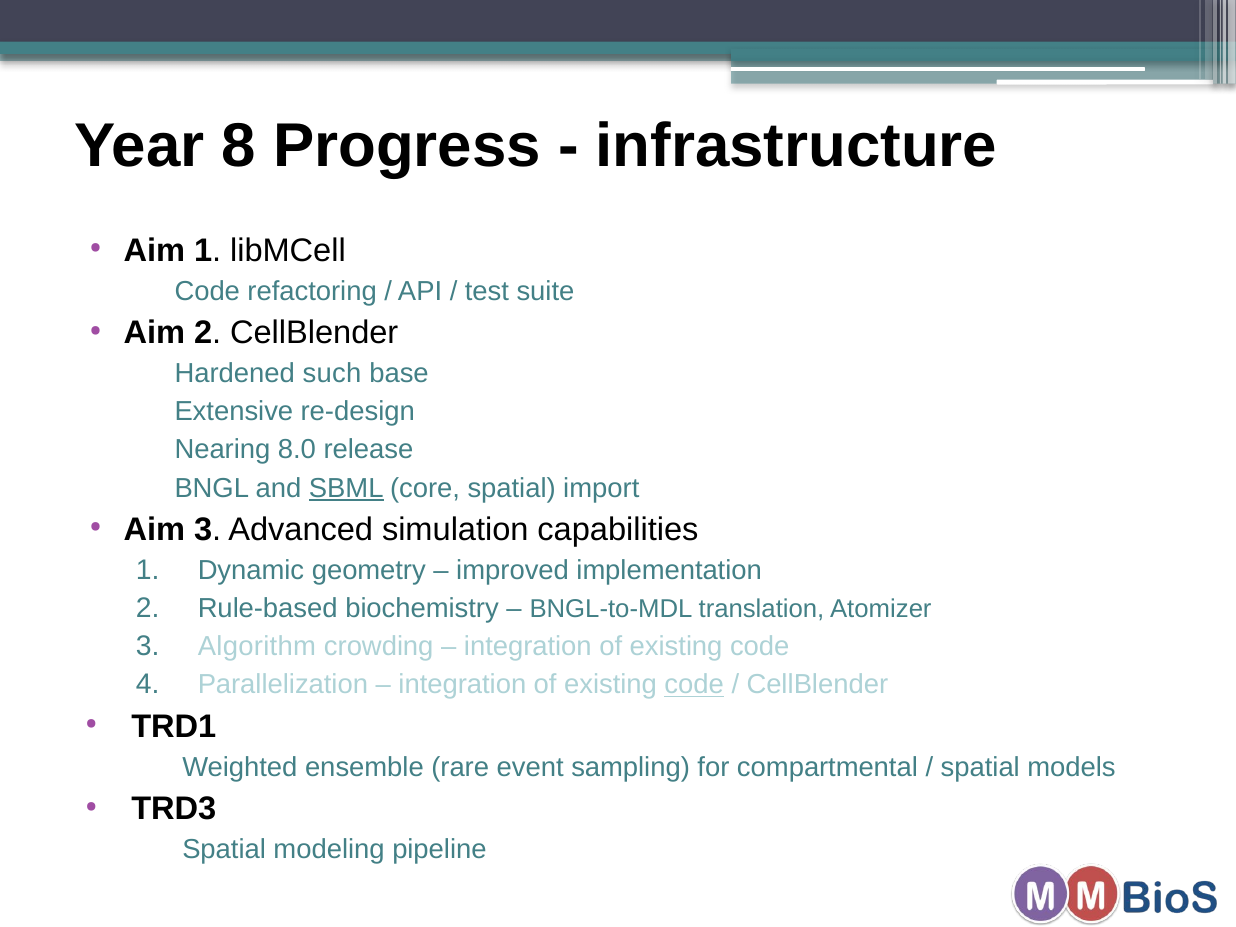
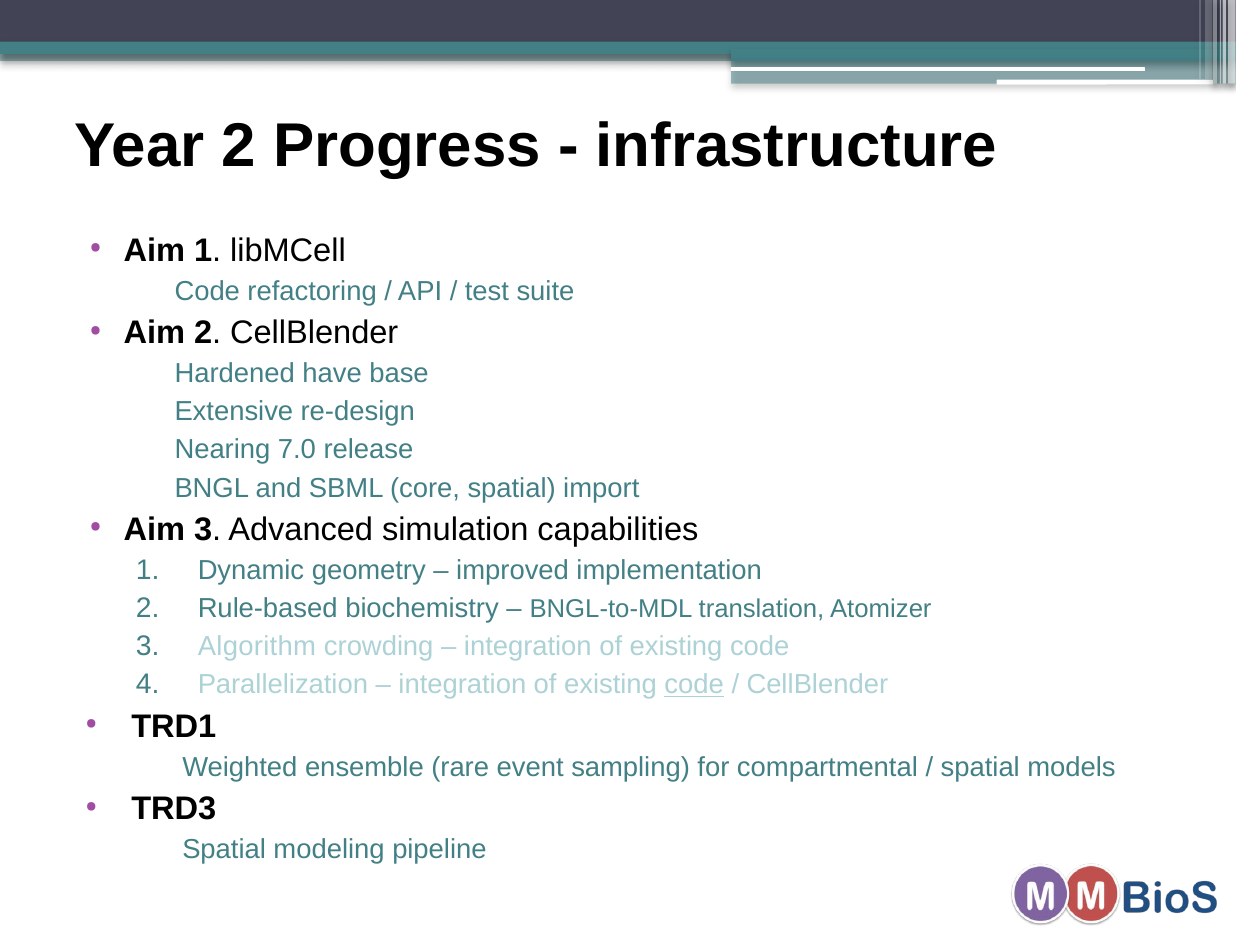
Year 8: 8 -> 2
such: such -> have
8.0: 8.0 -> 7.0
SBML underline: present -> none
